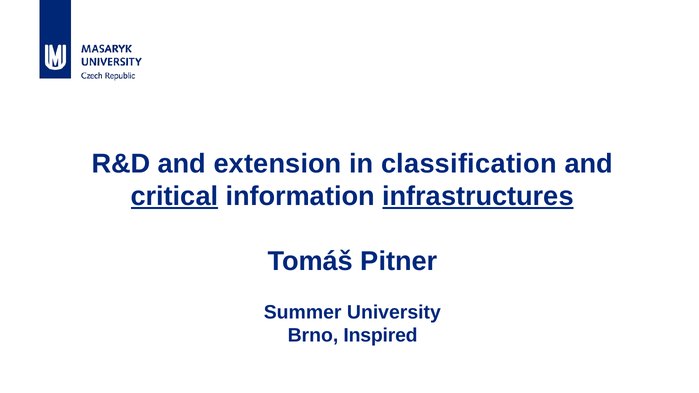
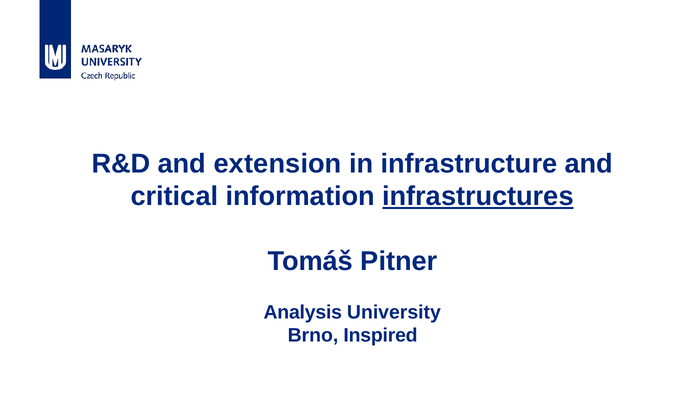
classification: classification -> infrastructure
critical underline: present -> none
Summer: Summer -> Analysis
